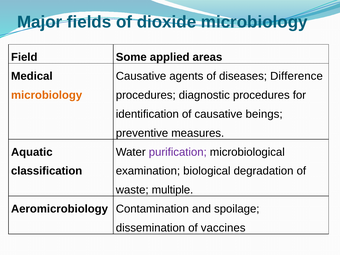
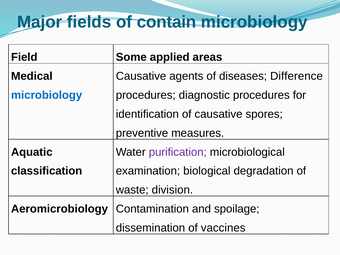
dioxide: dioxide -> contain
microbiology at (47, 95) colour: orange -> blue
beings: beings -> spores
multiple: multiple -> division
